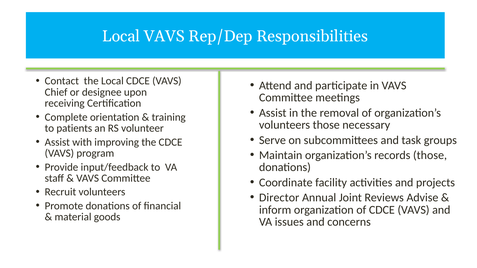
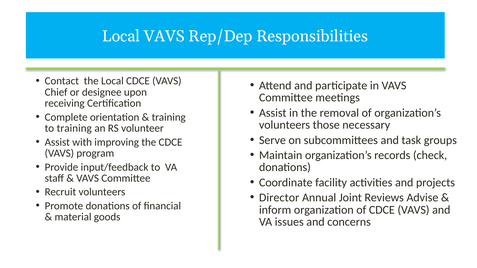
to patients: patients -> training
records those: those -> check
